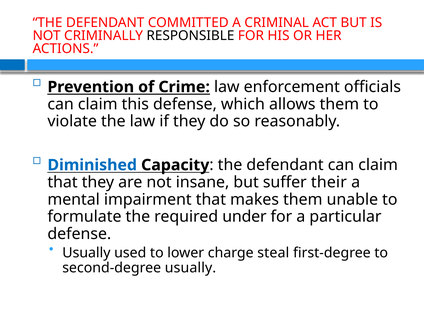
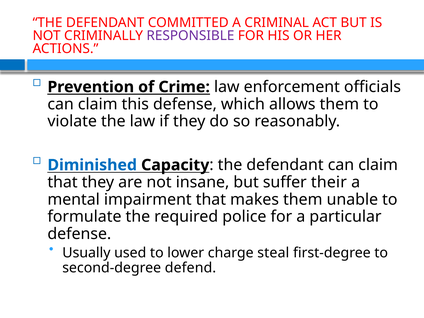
RESPONSIBLE colour: black -> purple
under: under -> police
second-degree usually: usually -> defend
